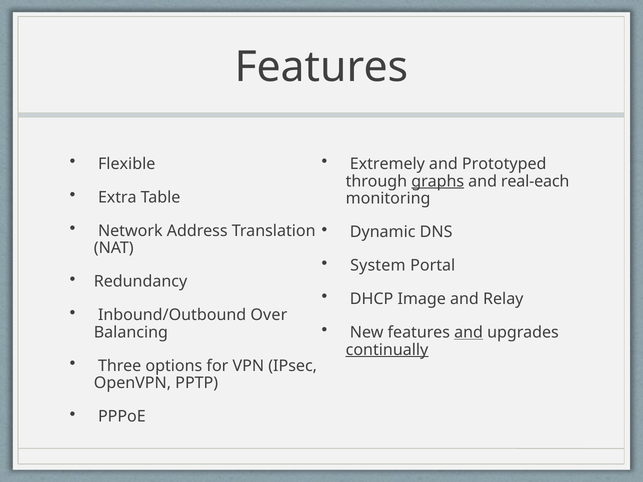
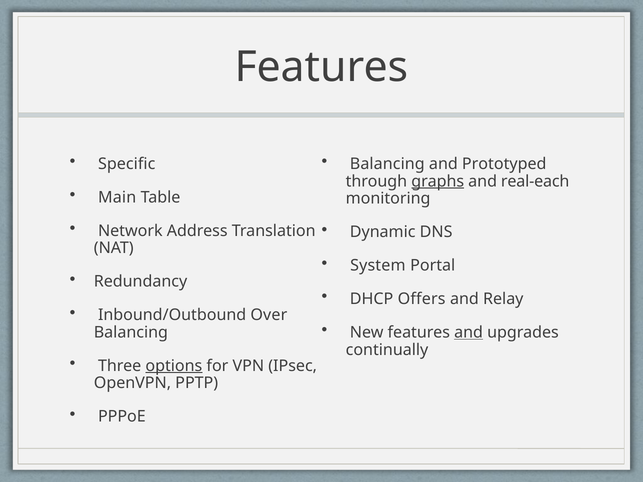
Flexible: Flexible -> Specific
Extremely at (387, 164): Extremely -> Balancing
Extra: Extra -> Main
Image: Image -> Offers
continually underline: present -> none
options underline: none -> present
